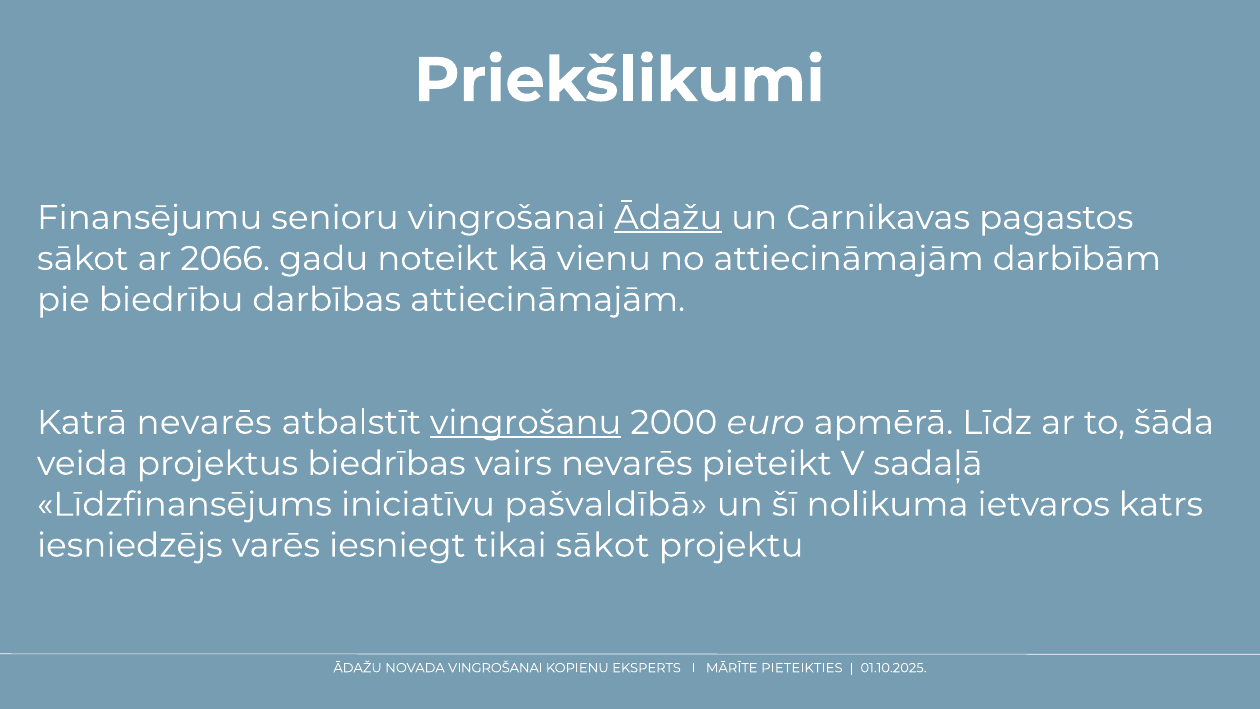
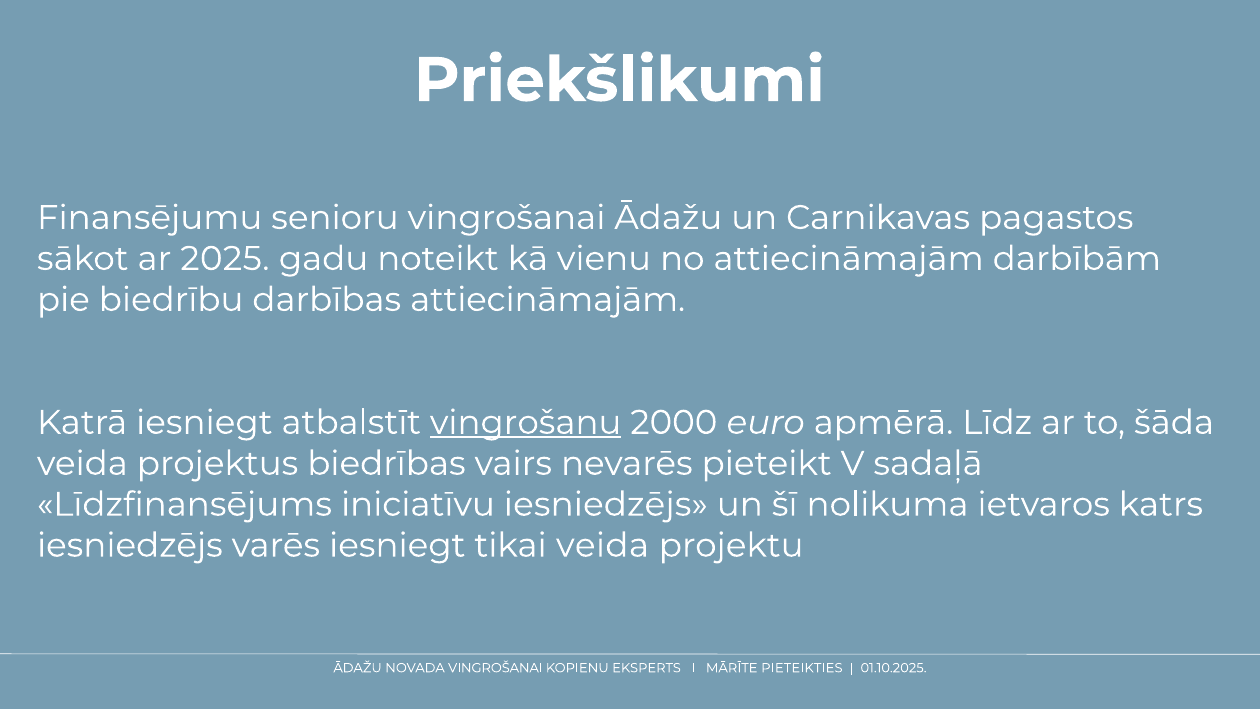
Ādažu at (668, 218) underline: present -> none
2066: 2066 -> 2025
Katrā nevarēs: nevarēs -> iesniegt
iniciatīvu pašvaldībā: pašvaldībā -> iesniedzējs
tikai sākot: sākot -> veida
